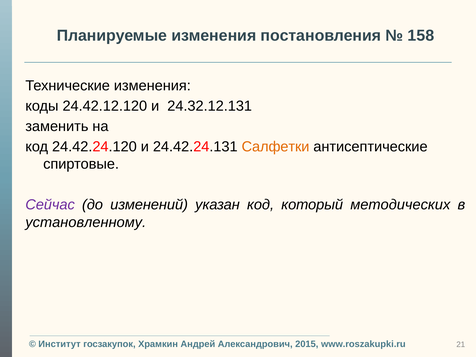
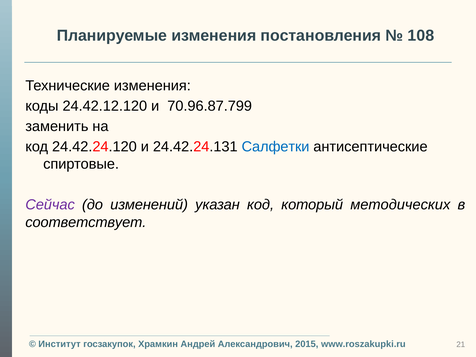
158: 158 -> 108
24.32.12.131: 24.32.12.131 -> 70.96.87.799
Салфетки colour: orange -> blue
установленному: установленному -> соответствует
